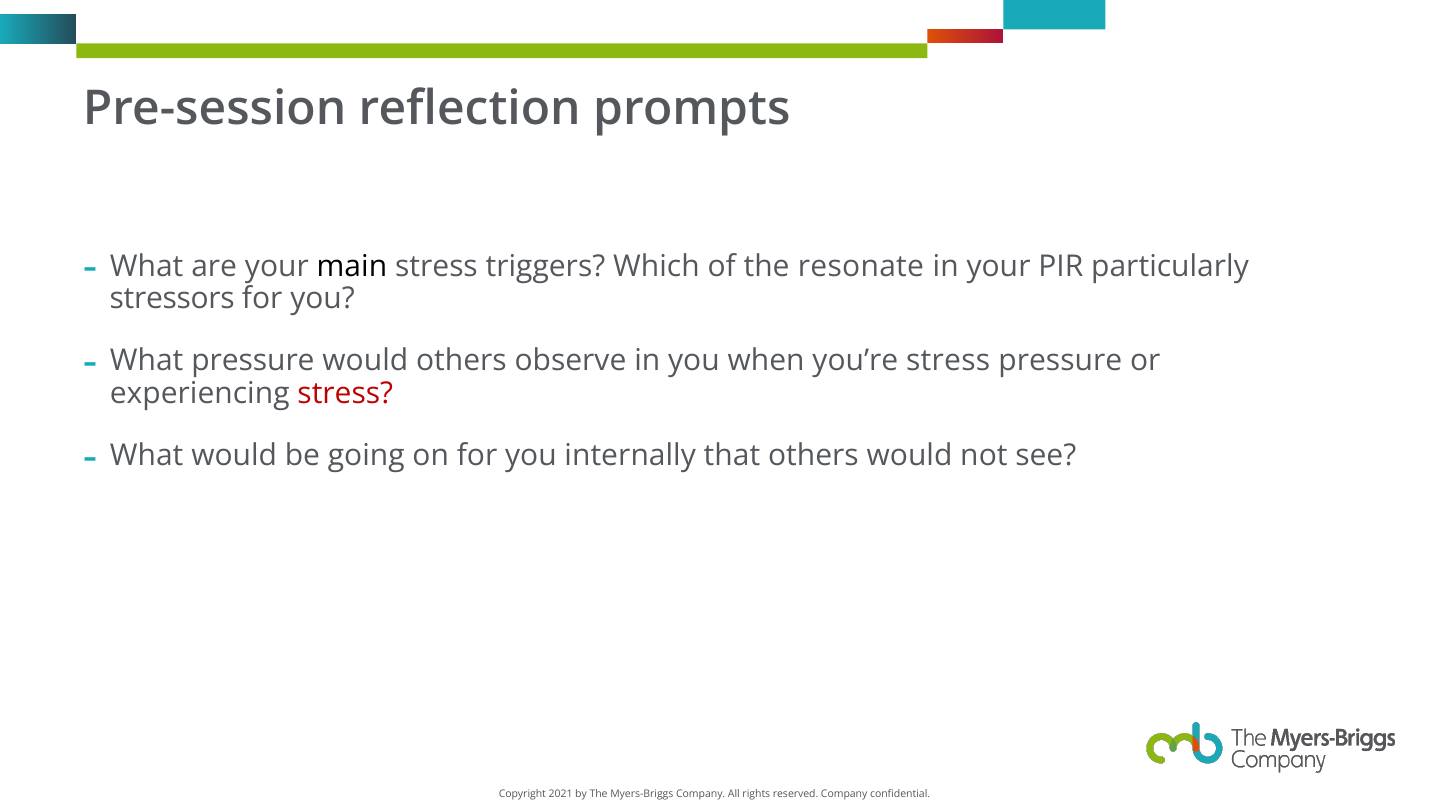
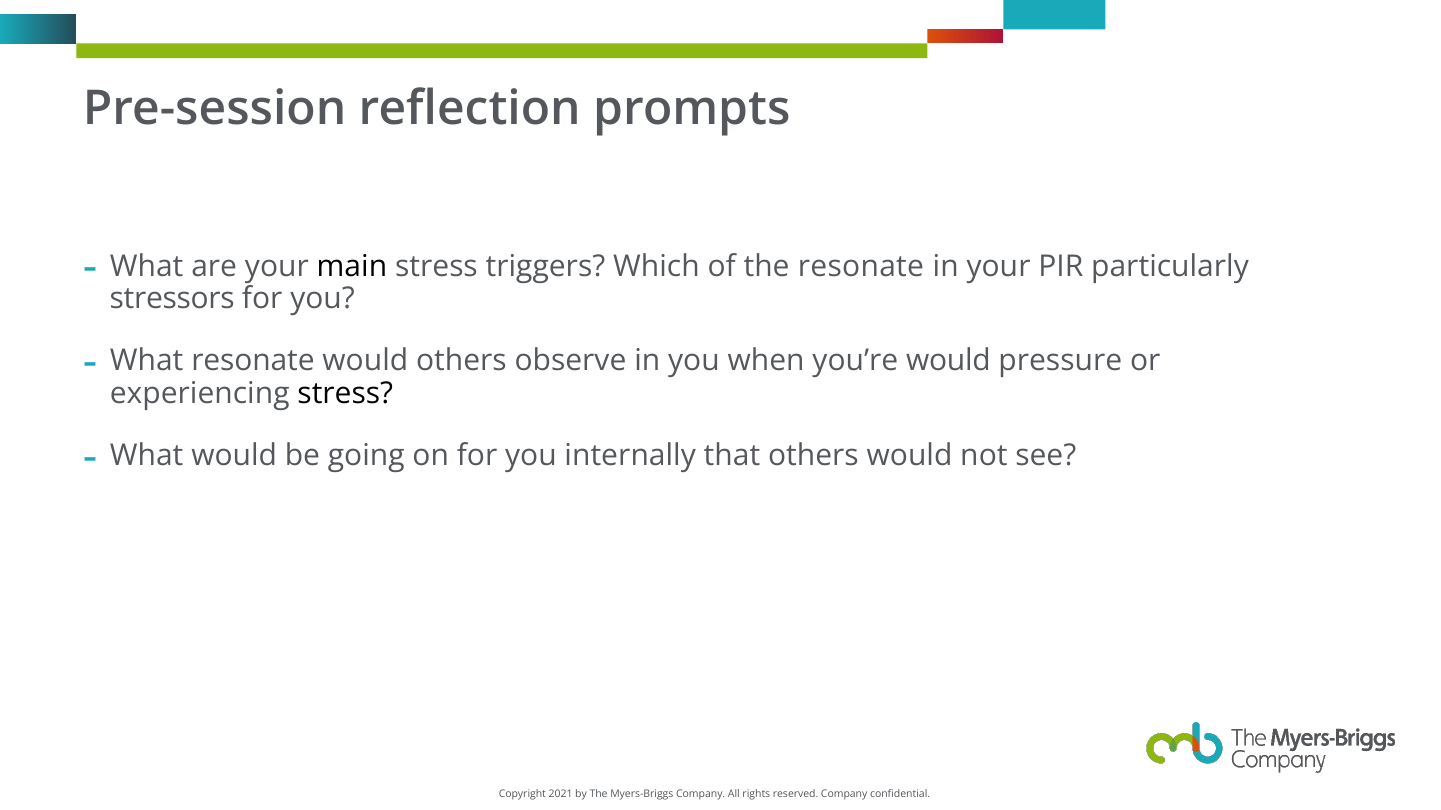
What pressure: pressure -> resonate
you’re stress: stress -> would
stress at (345, 394) colour: red -> black
